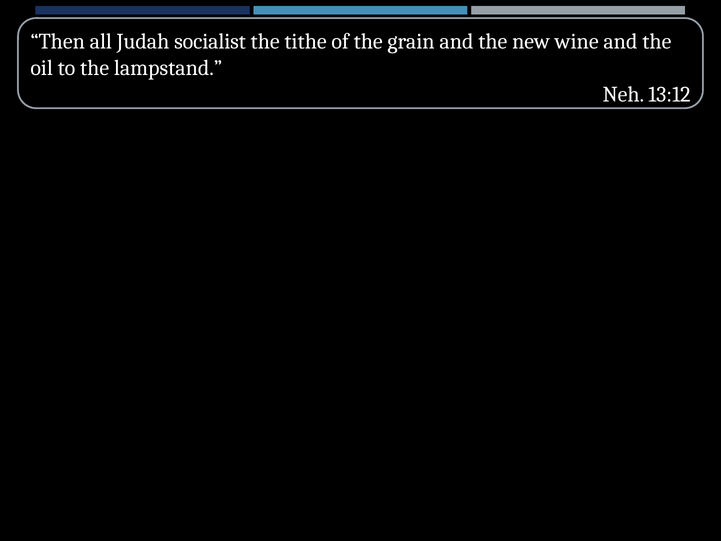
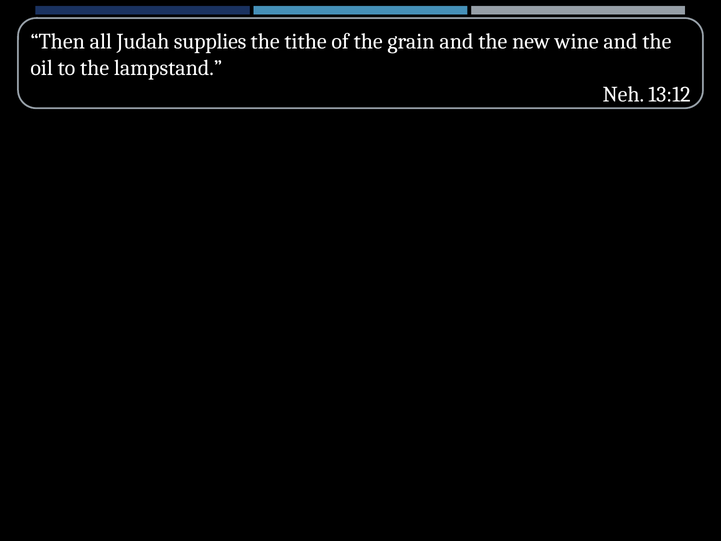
socialist: socialist -> supplies
